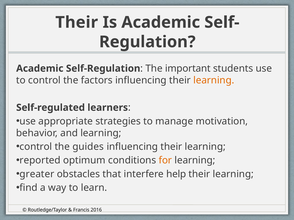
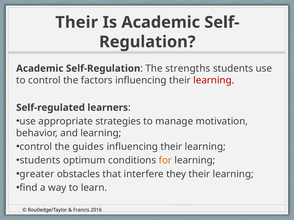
important: important -> strengths
learning at (214, 80) colour: orange -> red
reported at (40, 161): reported -> students
help: help -> they
